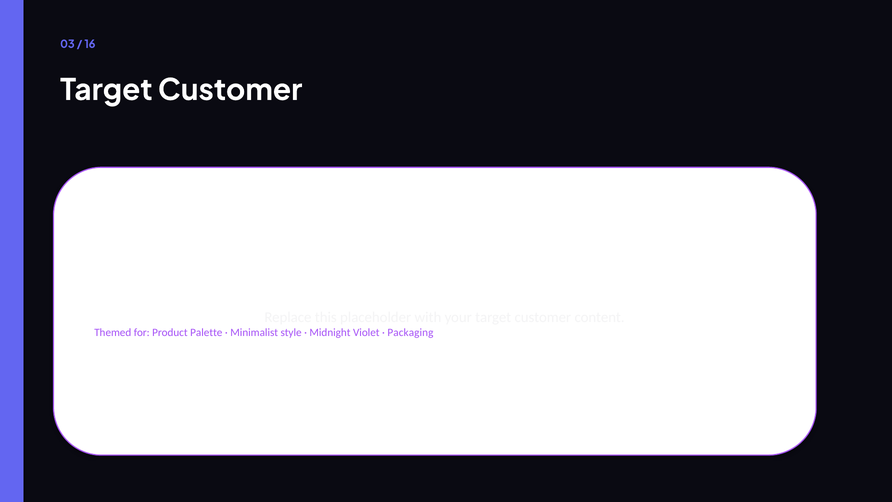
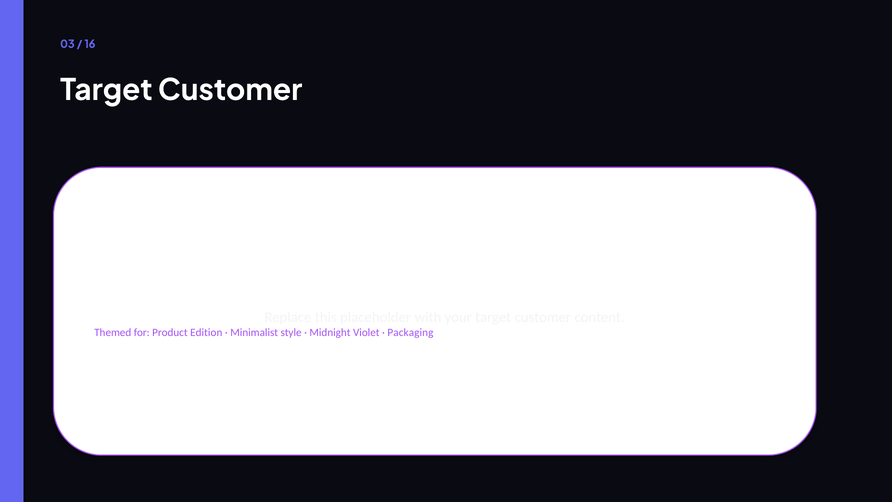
Palette: Palette -> Edition
